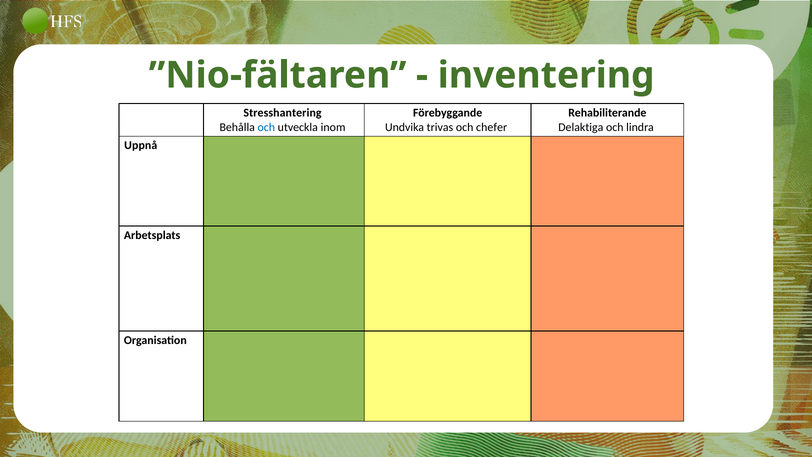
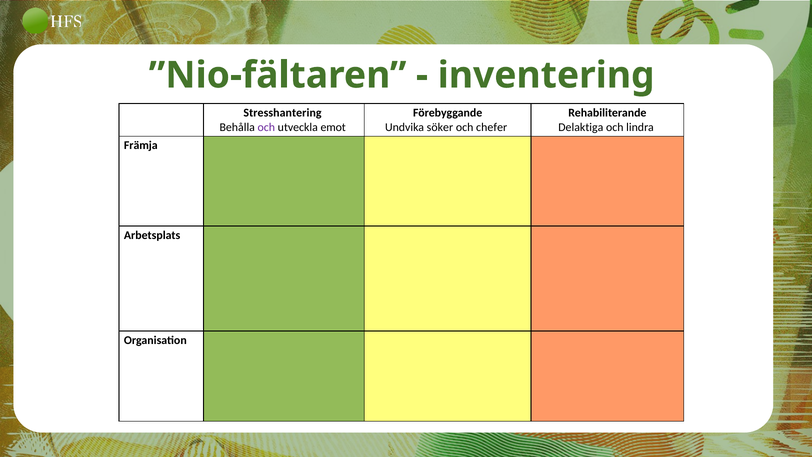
och at (266, 127) colour: blue -> purple
inom: inom -> emot
trivas: trivas -> söker
Uppnå: Uppnå -> Främja
